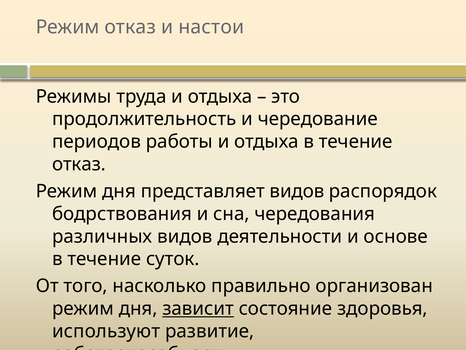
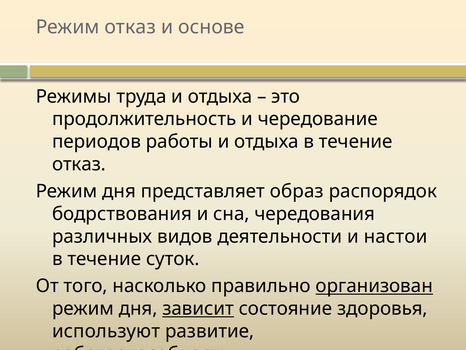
настои: настои -> основе
представляет видов: видов -> образ
основе: основе -> настои
организован underline: none -> present
